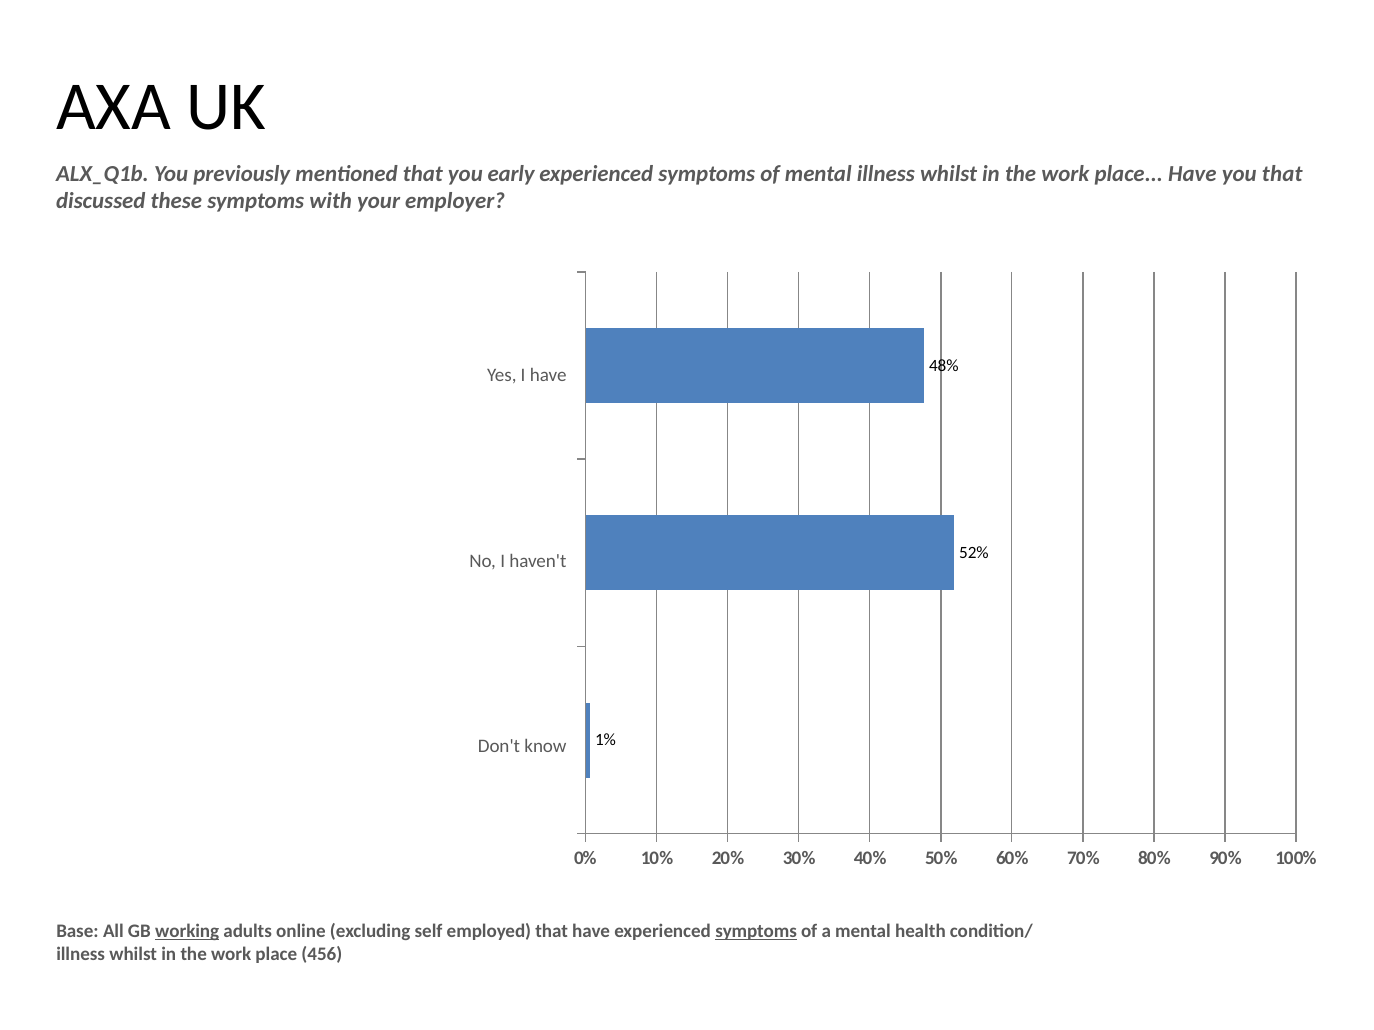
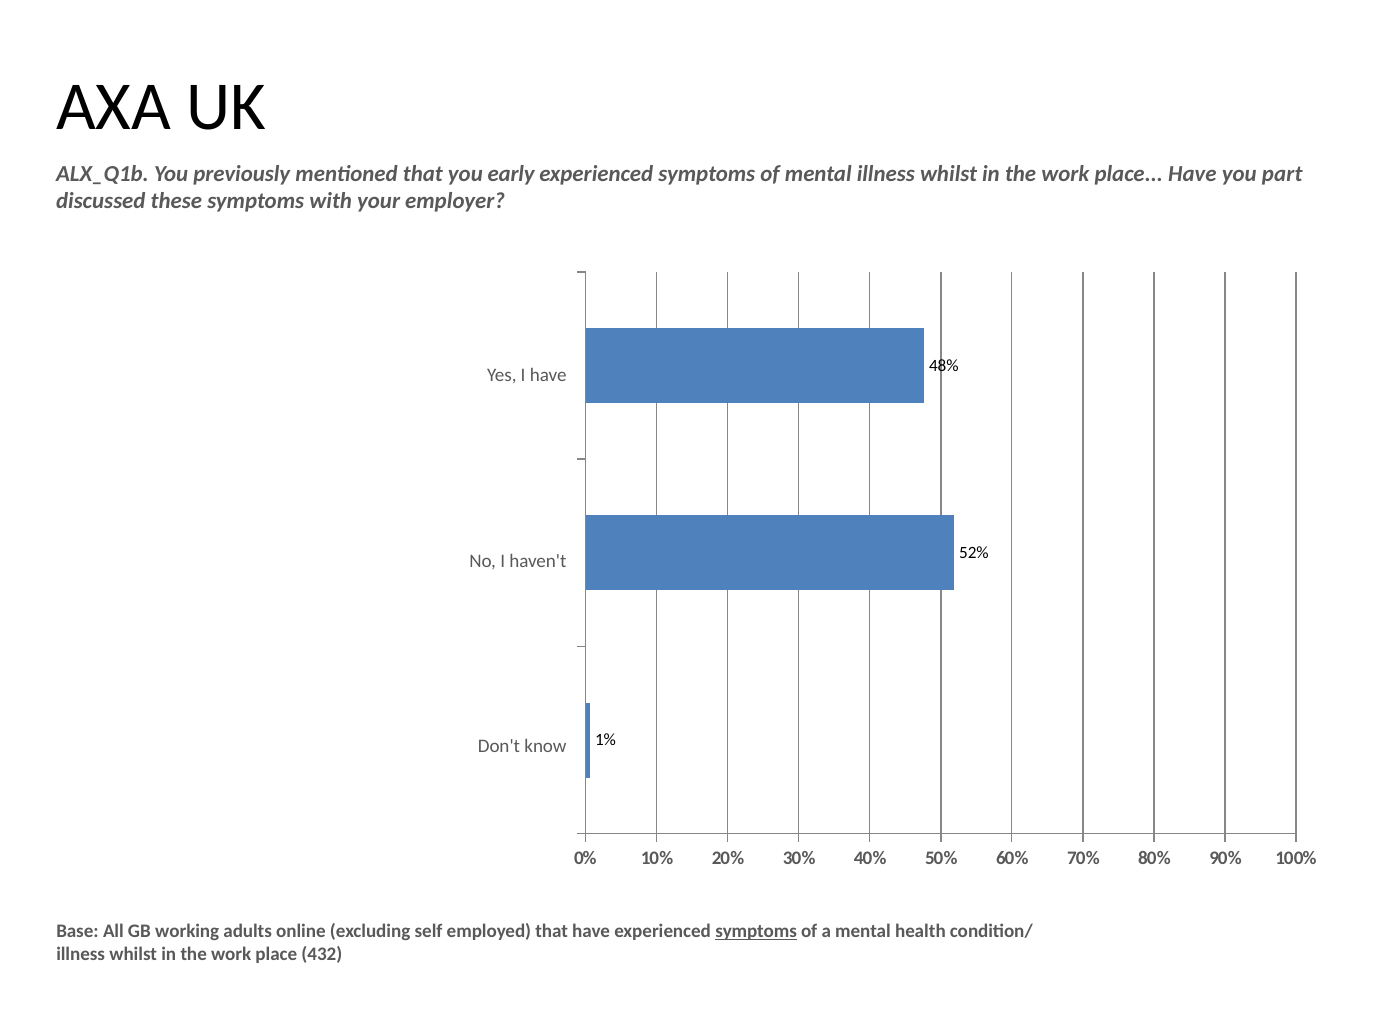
you that: that -> part
working underline: present -> none
456: 456 -> 432
